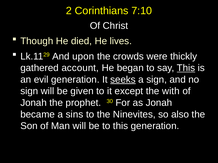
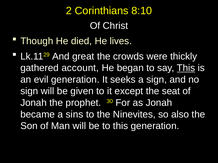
7:10: 7:10 -> 8:10
upon: upon -> great
seeks underline: present -> none
with: with -> seat
